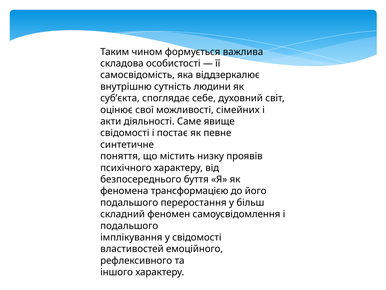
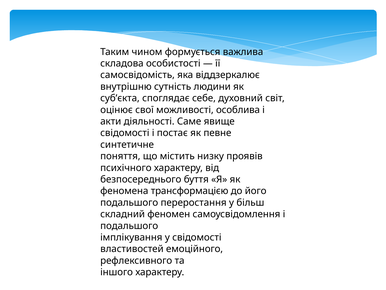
сімейних: сімейних -> особлива
